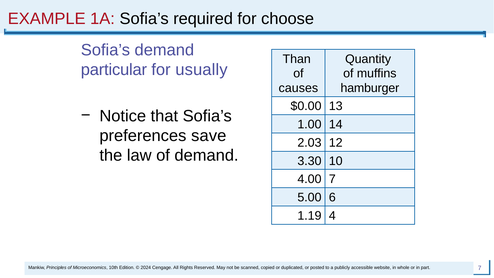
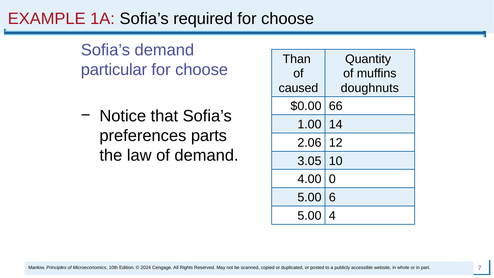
usually at (201, 70): usually -> choose
causes: causes -> caused
hamburger: hamburger -> doughnuts
13: 13 -> 66
save: save -> parts
2.03: 2.03 -> 2.06
3.30: 3.30 -> 3.05
4.00 7: 7 -> 0
1.19 at (309, 216): 1.19 -> 5.00
